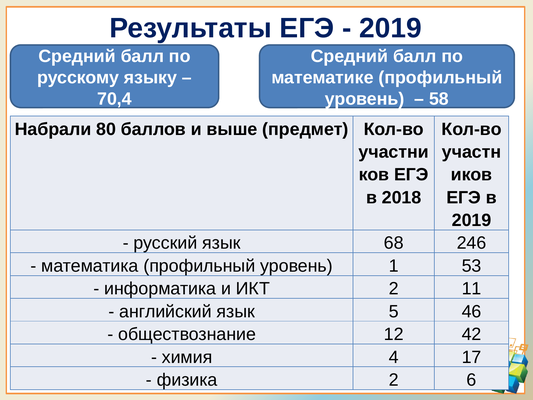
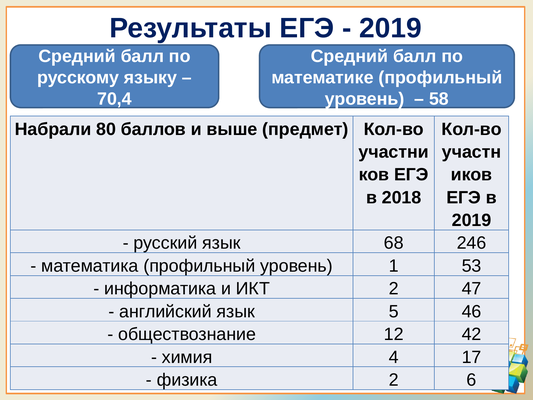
11: 11 -> 47
